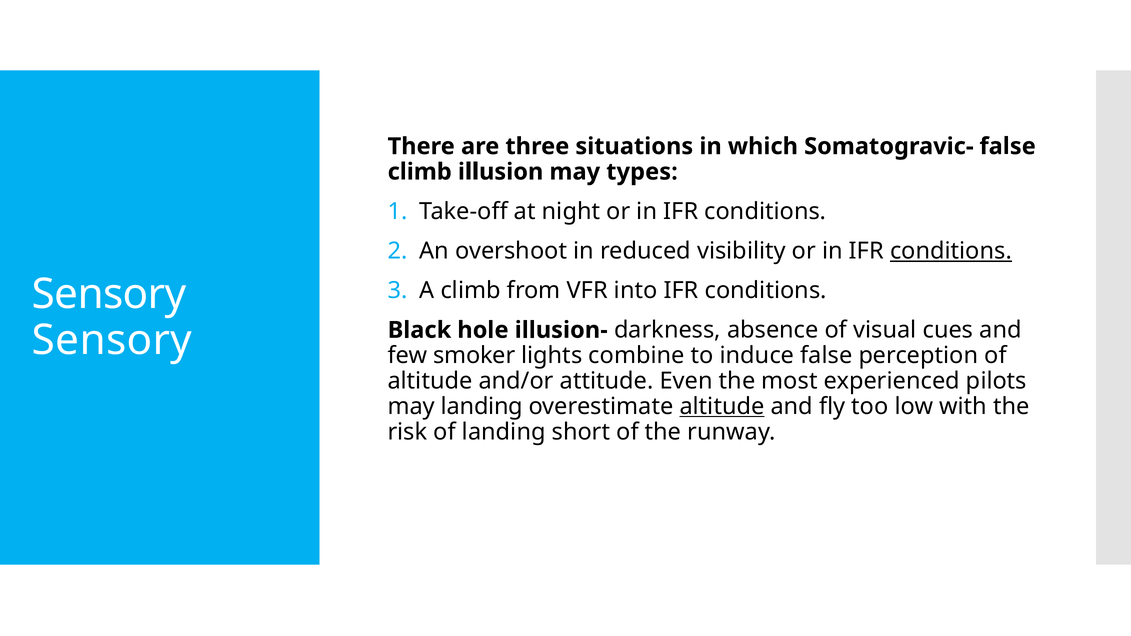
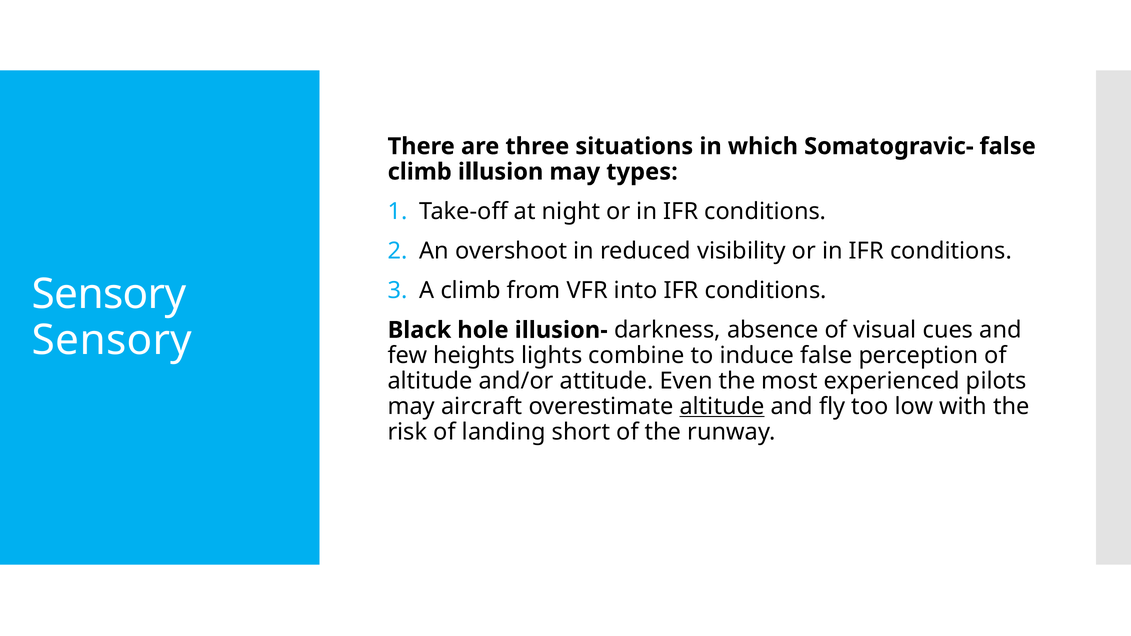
conditions at (951, 251) underline: present -> none
smoker: smoker -> heights
may landing: landing -> aircraft
